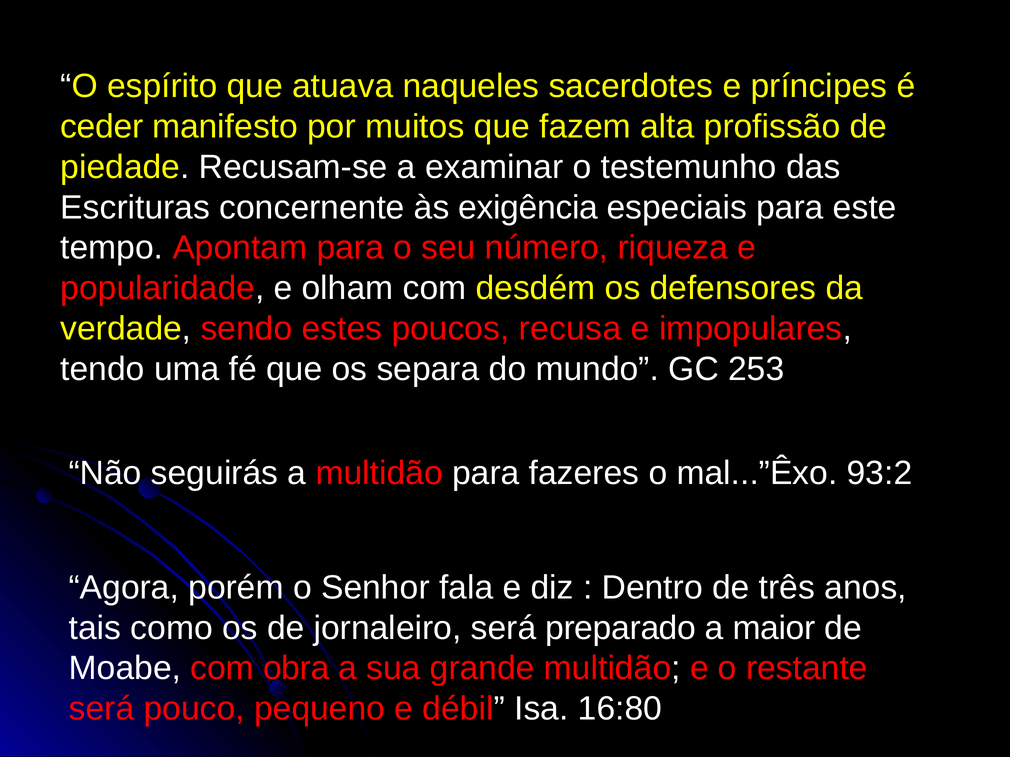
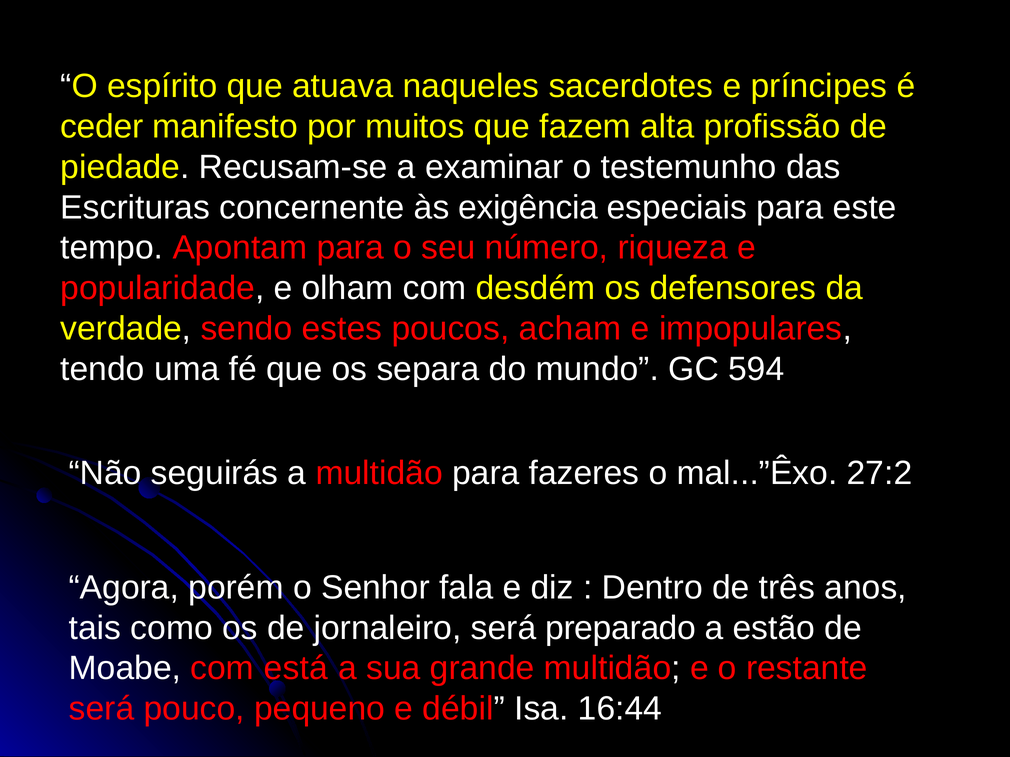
recusa: recusa -> acham
253: 253 -> 594
93:2: 93:2 -> 27:2
maior: maior -> estão
obra: obra -> está
16:80: 16:80 -> 16:44
